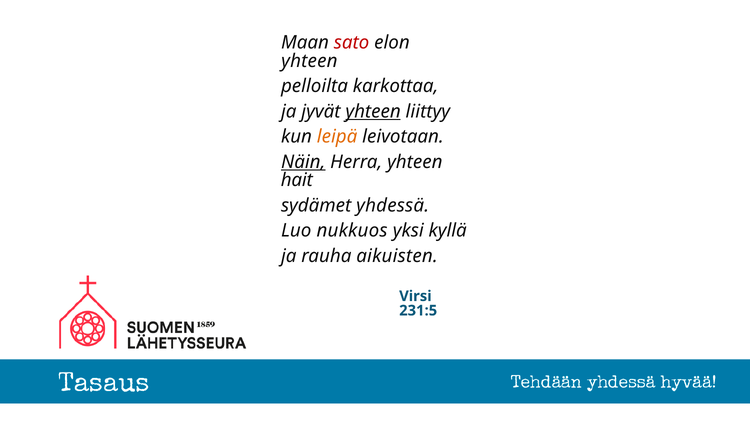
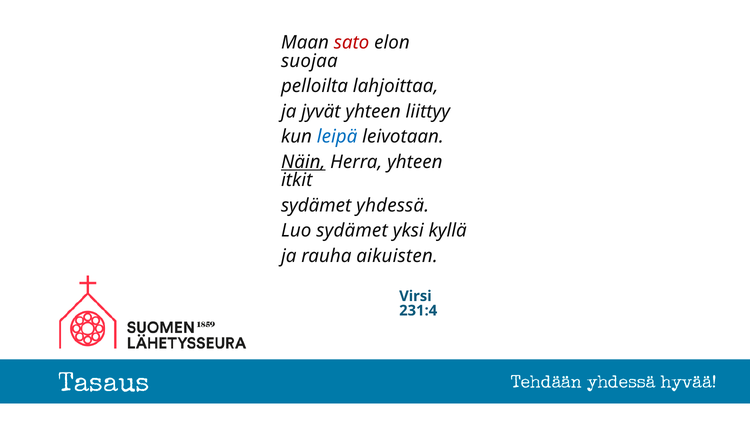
yhteen at (309, 61): yhteen -> suojaa
karkottaa: karkottaa -> lahjoittaa
yhteen at (373, 111) underline: present -> none
leipä colour: orange -> blue
hait: hait -> itkit
Luo nukkuos: nukkuos -> sydämet
231:5: 231:5 -> 231:4
